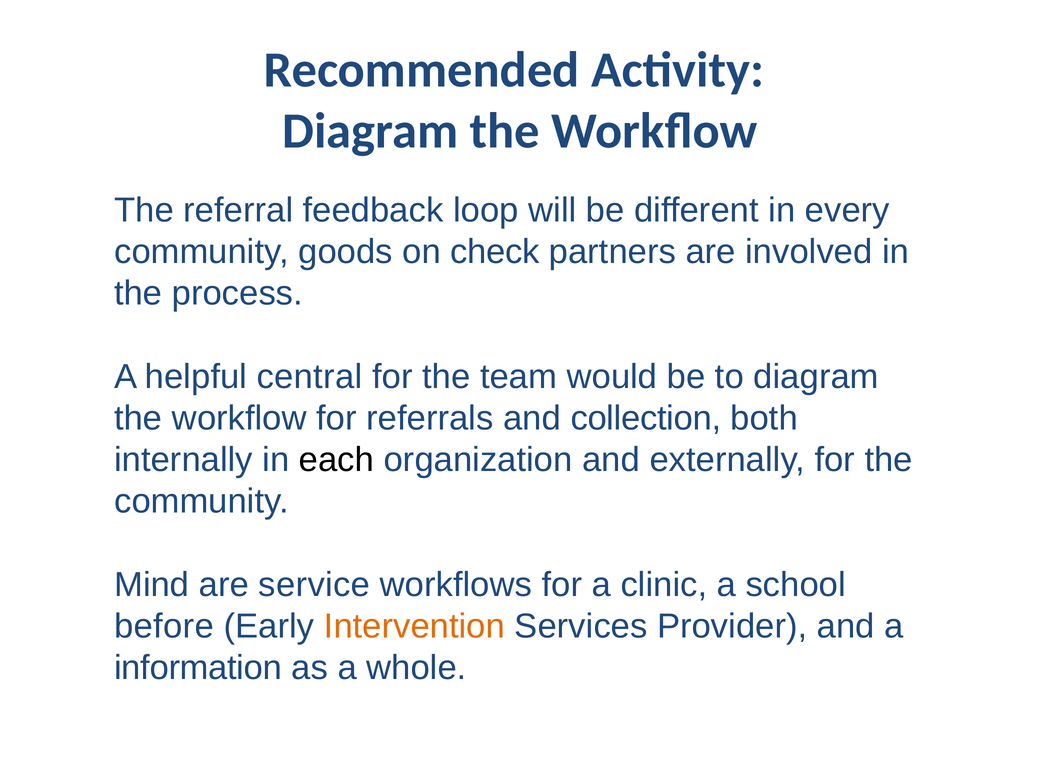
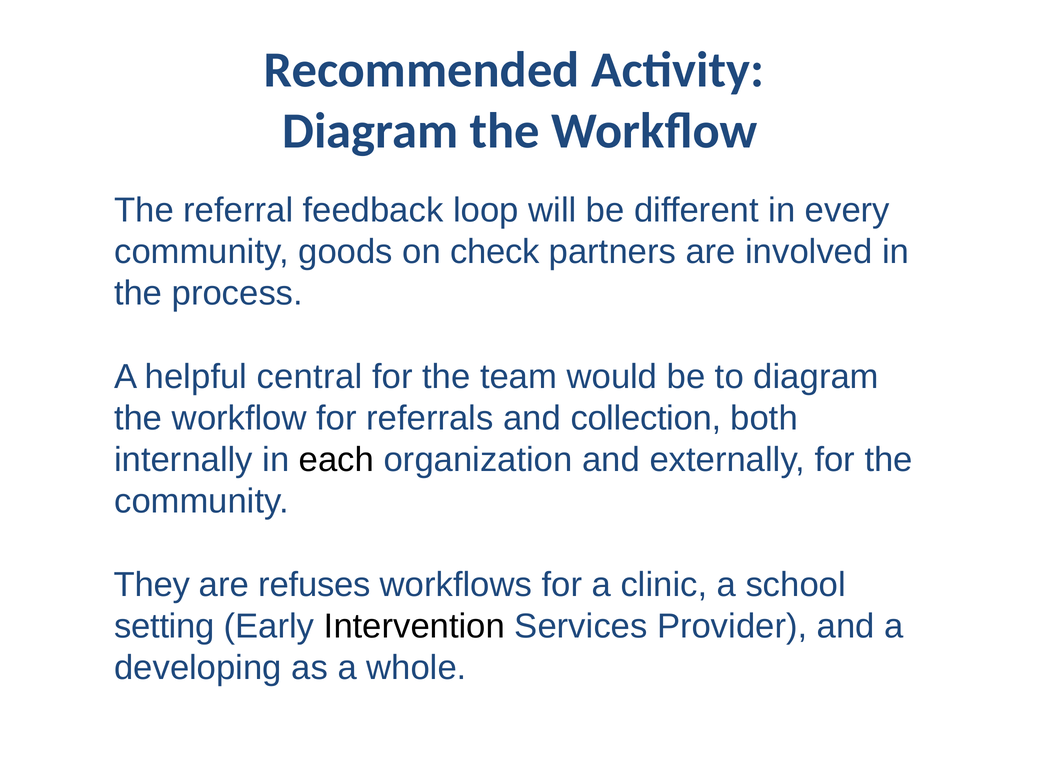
Mind: Mind -> They
service: service -> refuses
before: before -> setting
Intervention colour: orange -> black
information: information -> developing
